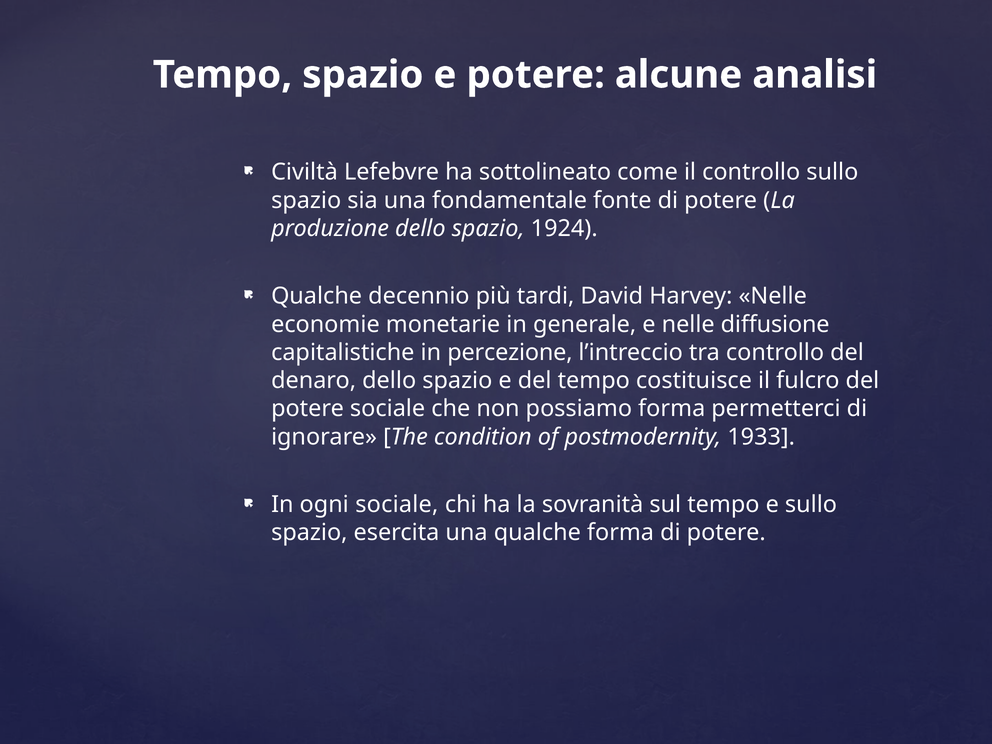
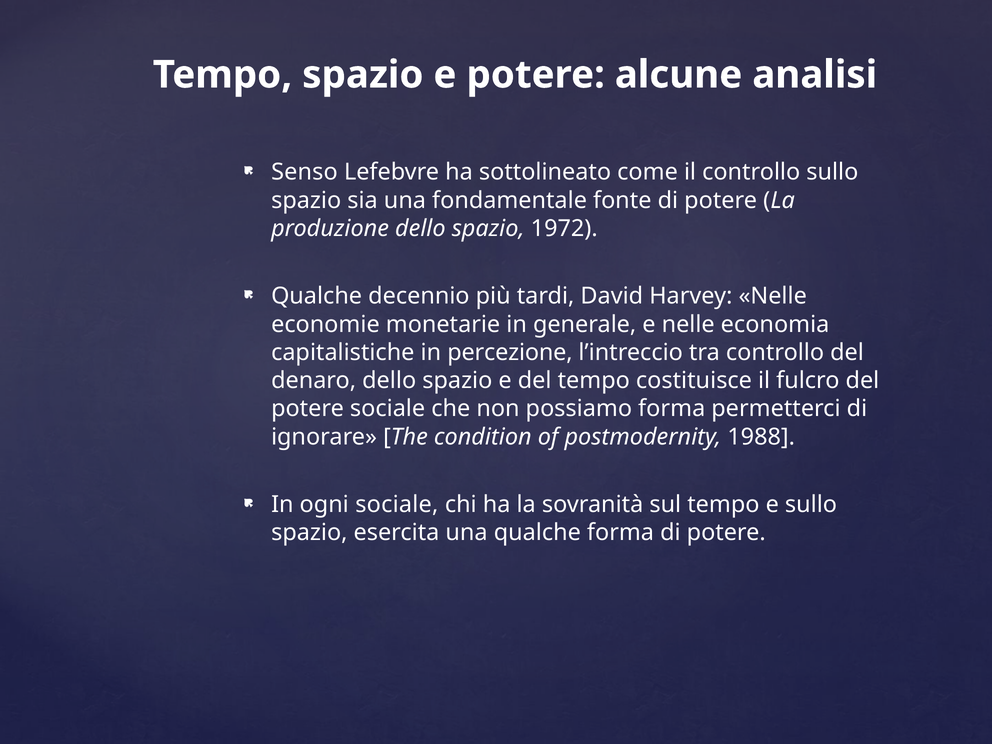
Civiltà: Civiltà -> Senso
1924: 1924 -> 1972
diffusione: diffusione -> economia
1933: 1933 -> 1988
